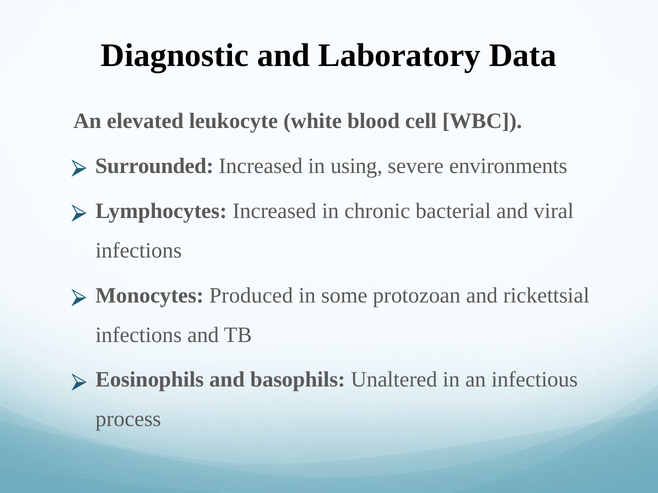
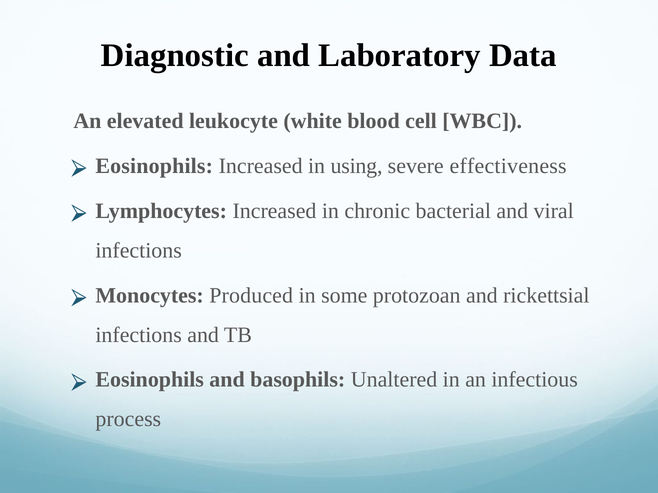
Surrounded at (154, 166): Surrounded -> Eosinophils
environments: environments -> effectiveness
